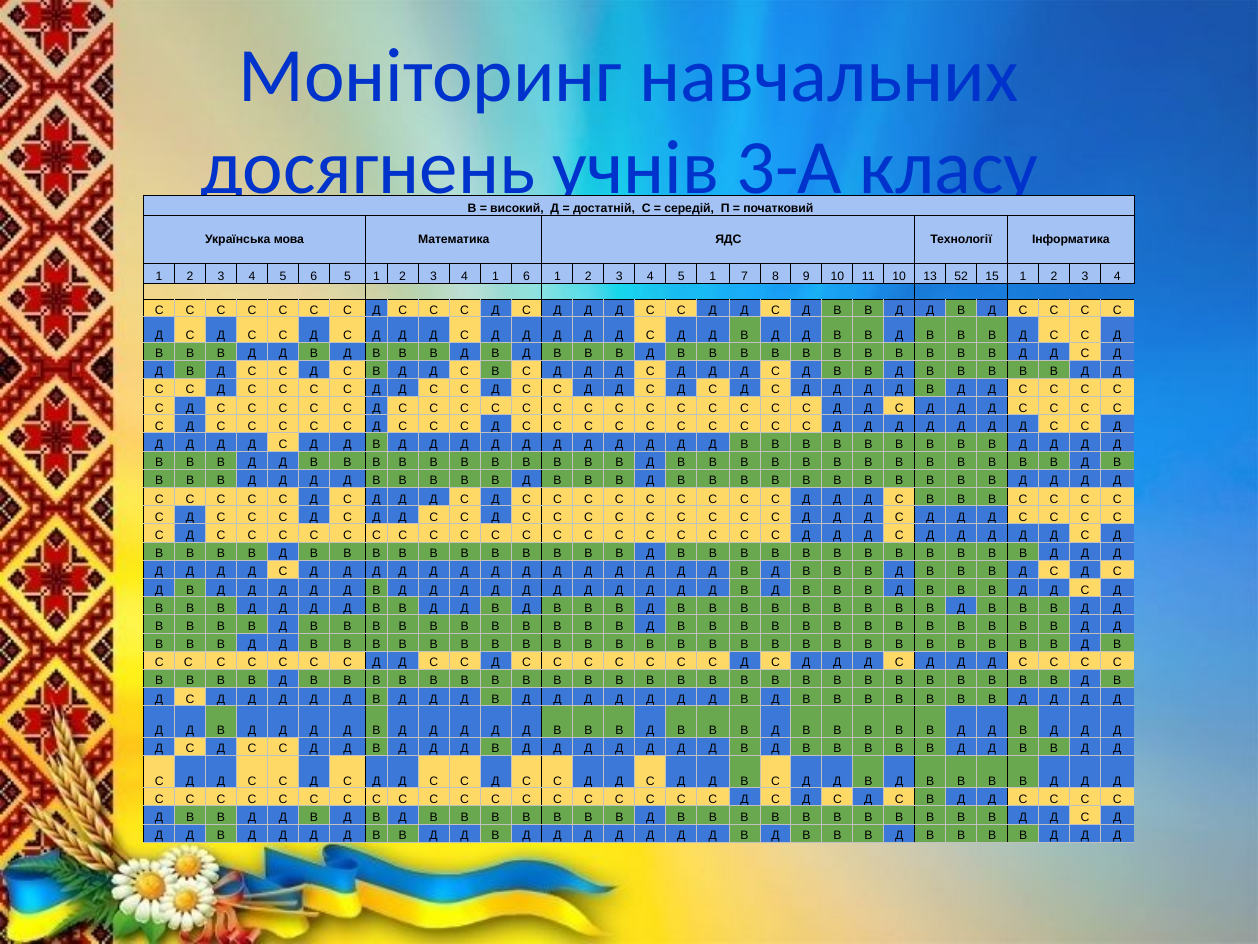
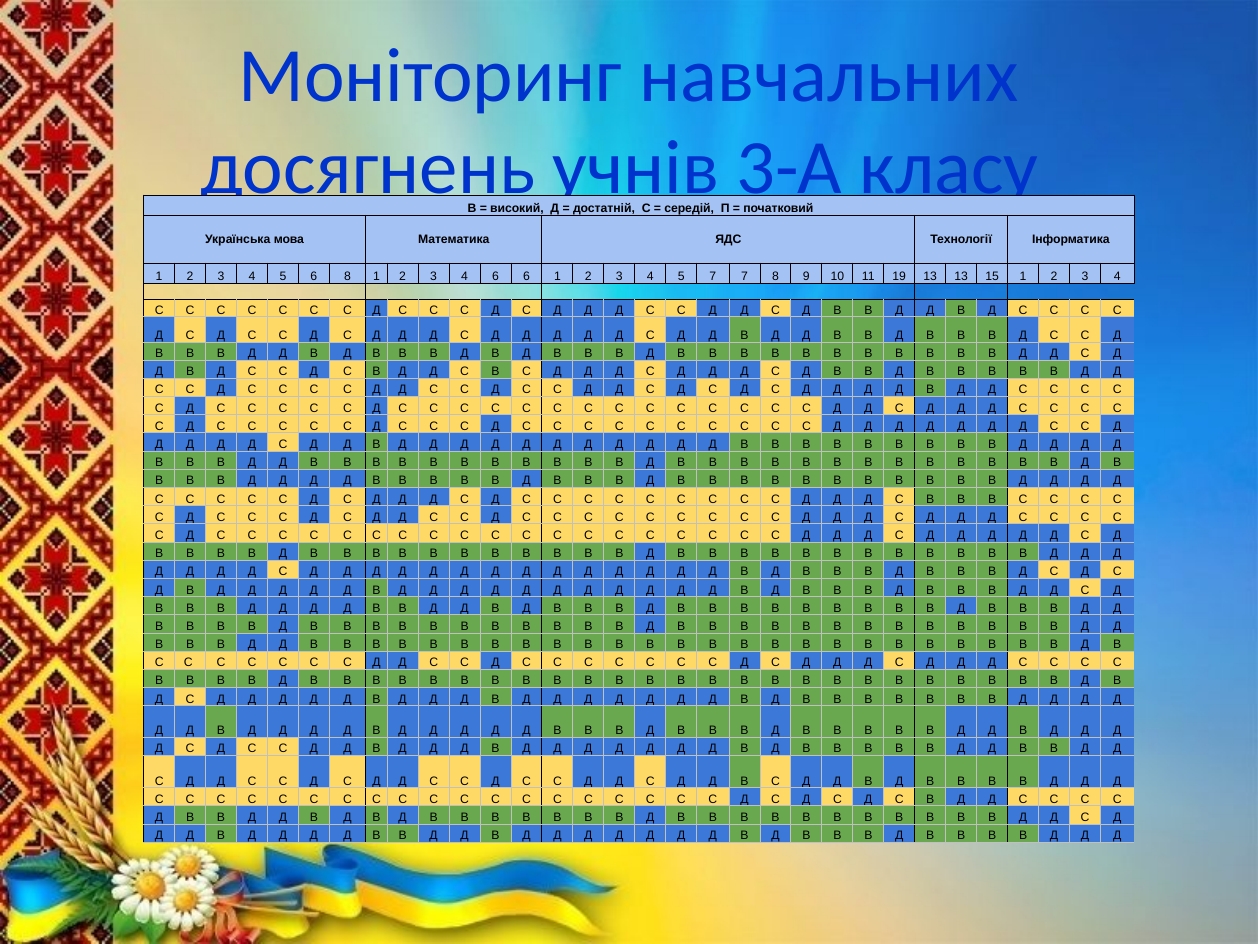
6 5: 5 -> 8
4 1: 1 -> 6
4 5 1: 1 -> 7
11 10: 10 -> 19
13 52: 52 -> 13
